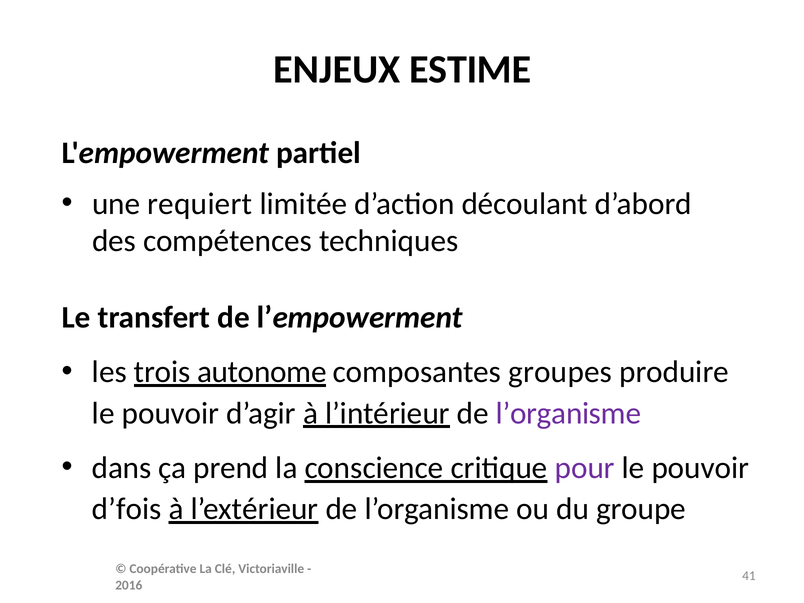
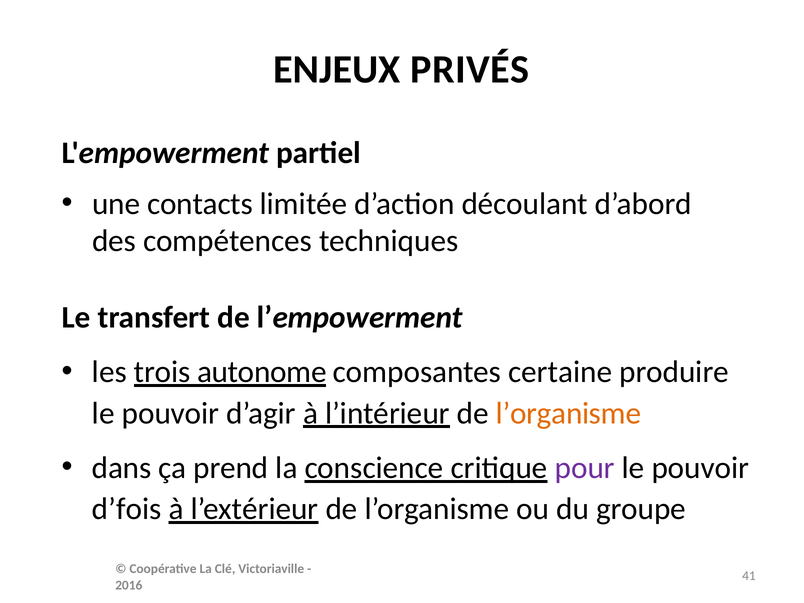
ESTIME: ESTIME -> PRIVÉS
requiert: requiert -> contacts
groupes: groupes -> certaine
l’organisme at (568, 413) colour: purple -> orange
